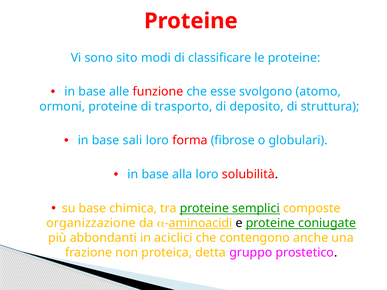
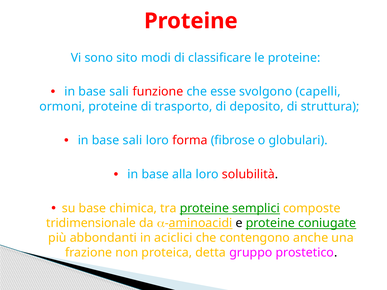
alle at (119, 92): alle -> sali
atomo: atomo -> capelli
organizzazione: organizzazione -> tridimensionale
